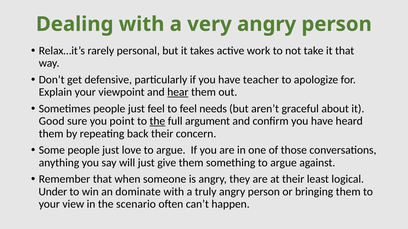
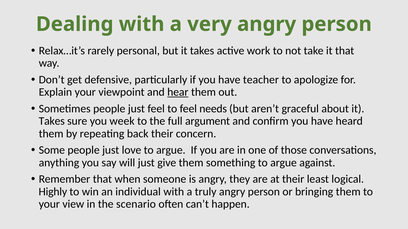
Good at (52, 121): Good -> Takes
point: point -> week
the at (157, 121) underline: present -> none
Under: Under -> Highly
dominate: dominate -> individual
